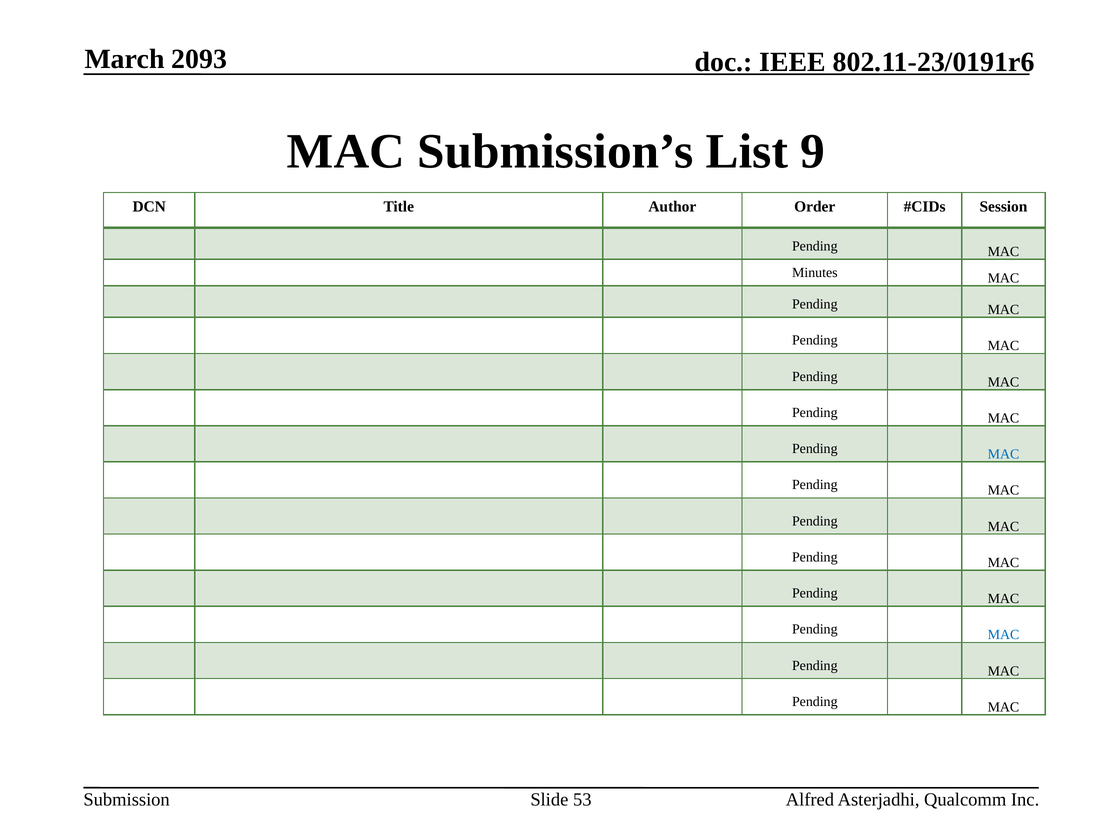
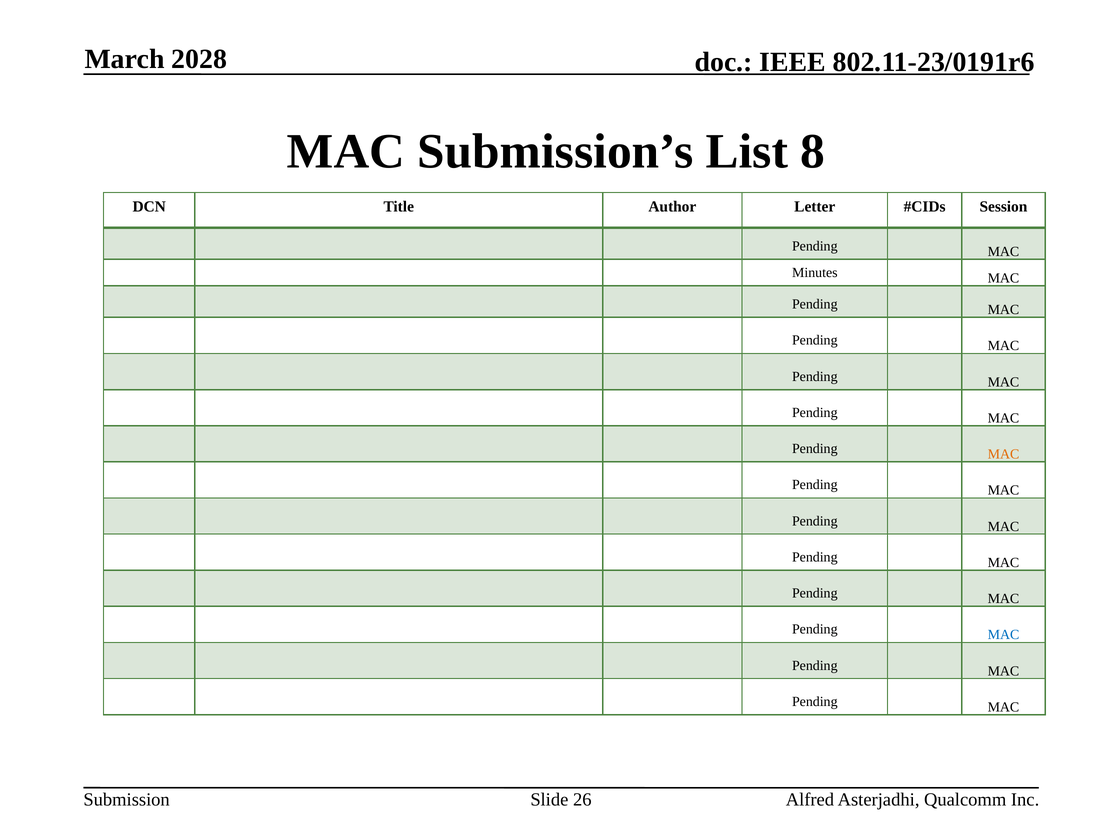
2093: 2093 -> 2028
9: 9 -> 8
Order: Order -> Letter
MAC at (1003, 455) colour: blue -> orange
53: 53 -> 26
